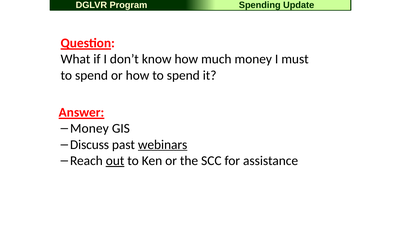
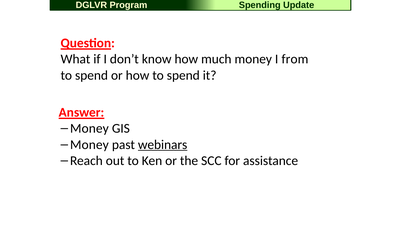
must: must -> from
Discuss at (90, 144): Discuss -> Money
out underline: present -> none
